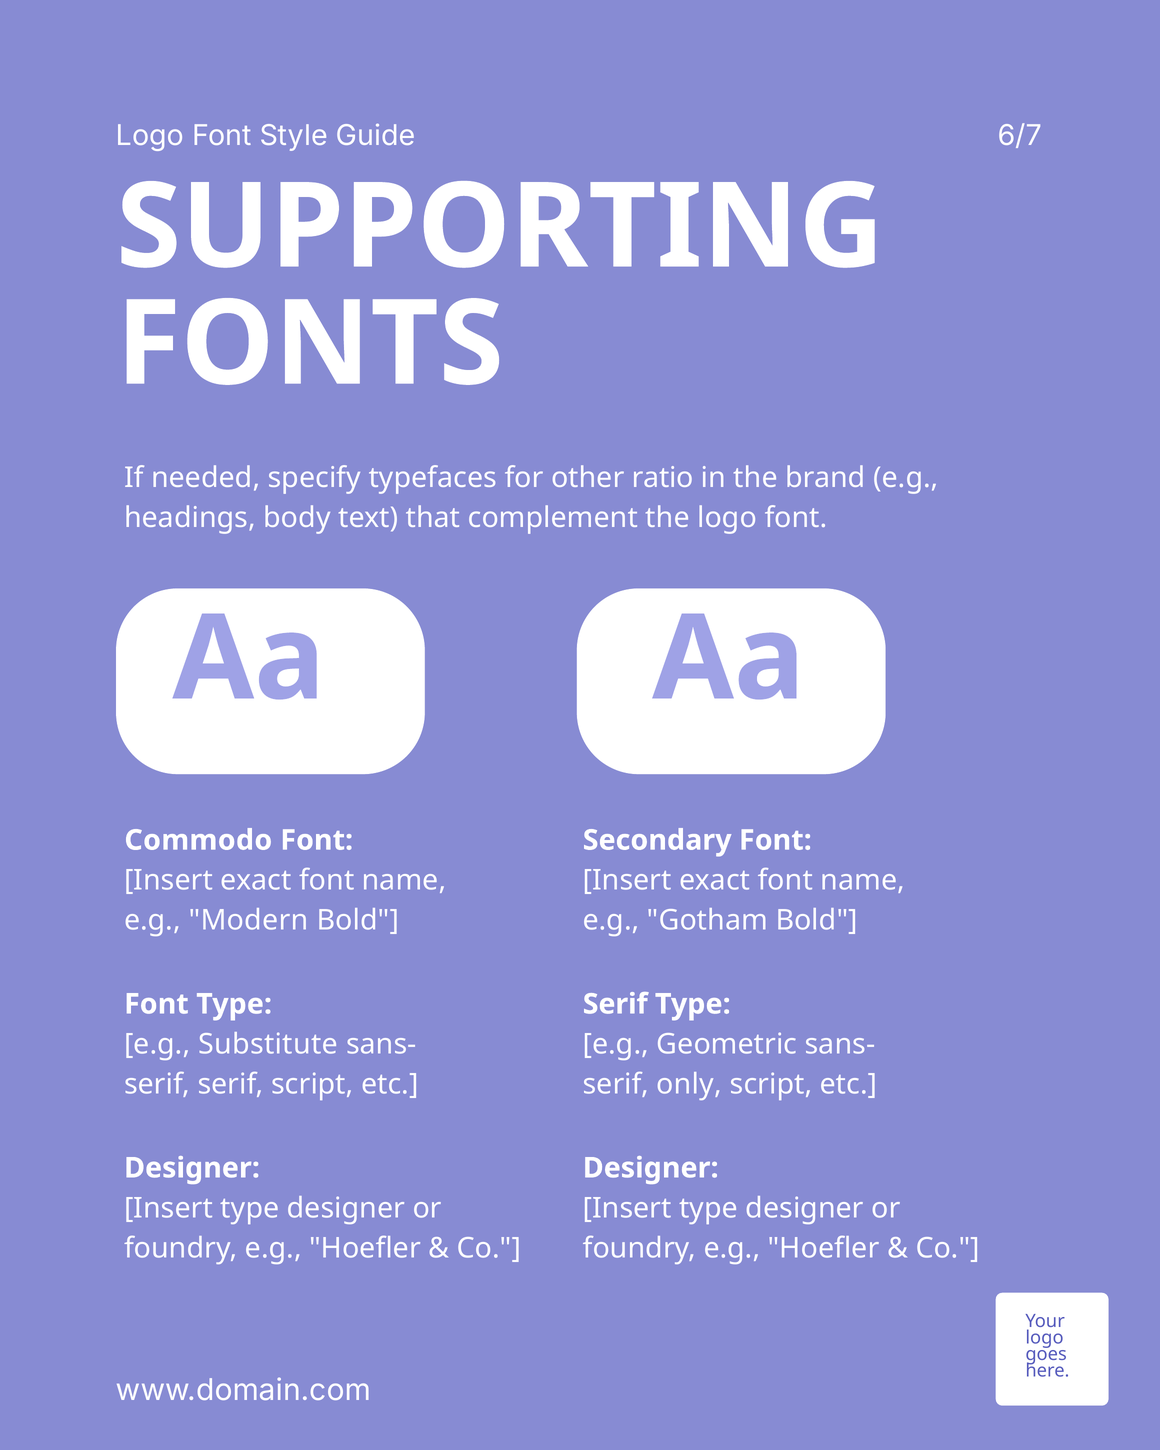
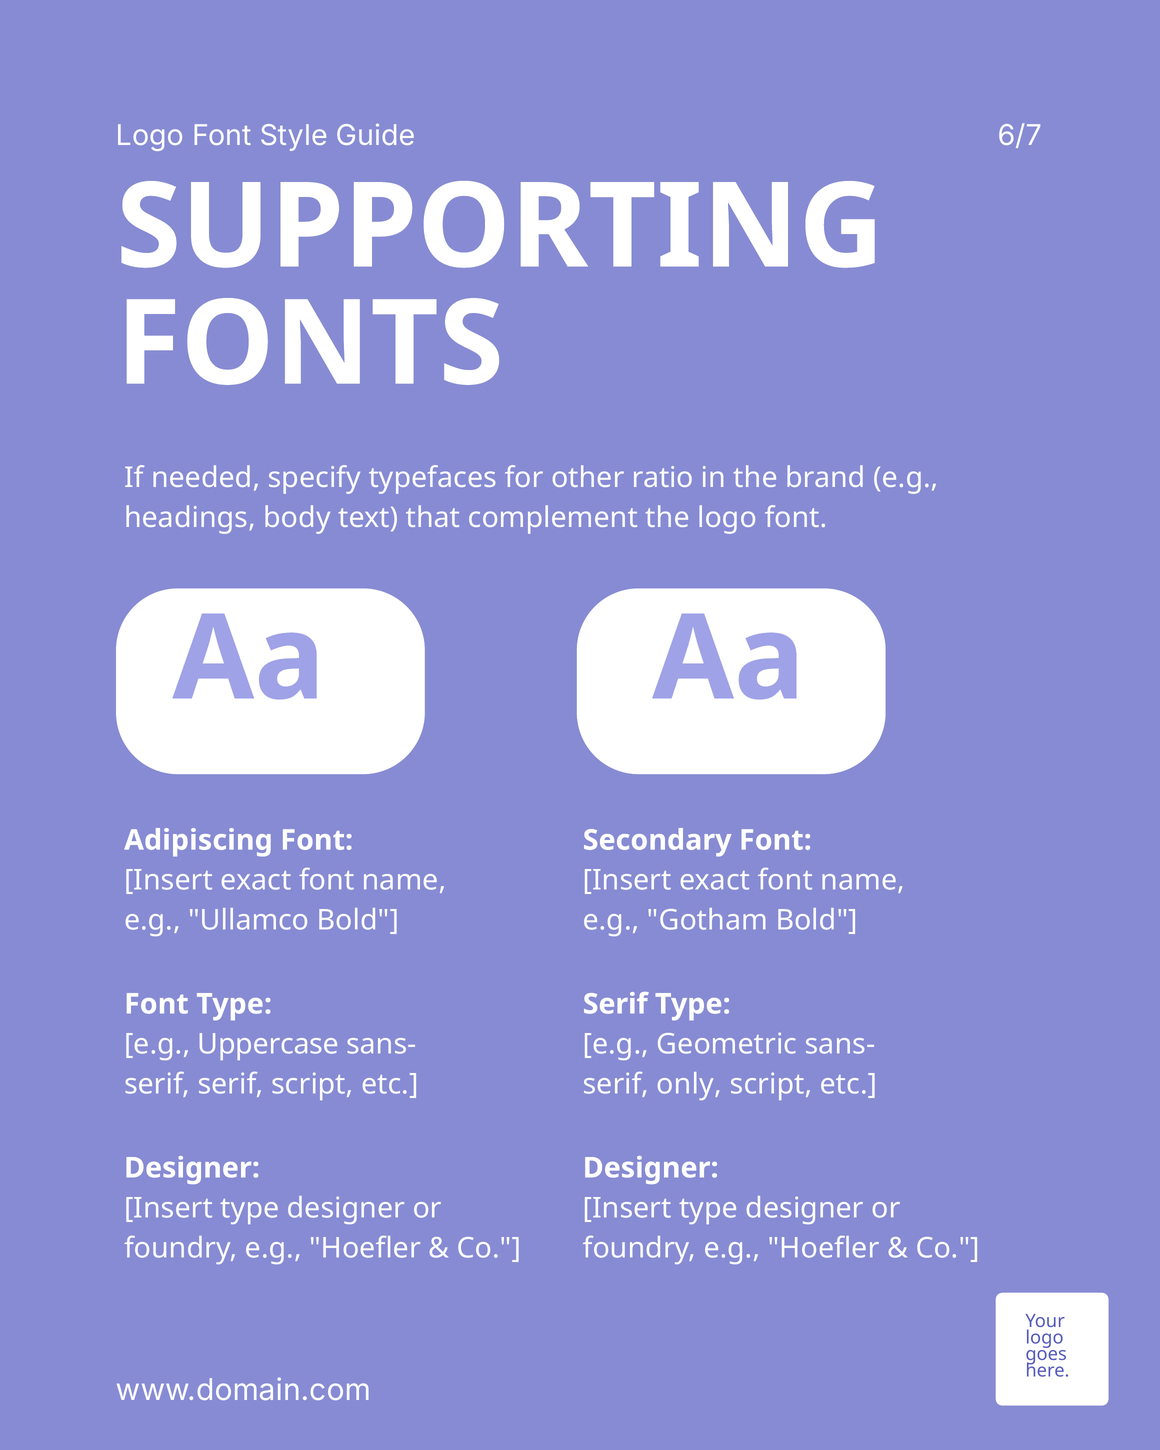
Commodo: Commodo -> Adipiscing
Modern: Modern -> Ullamco
Substitute: Substitute -> Uppercase
